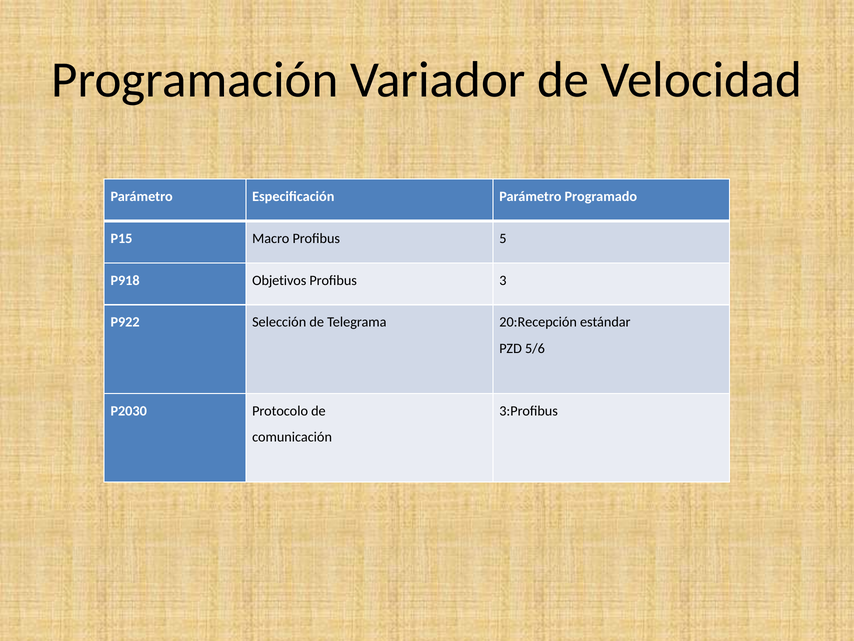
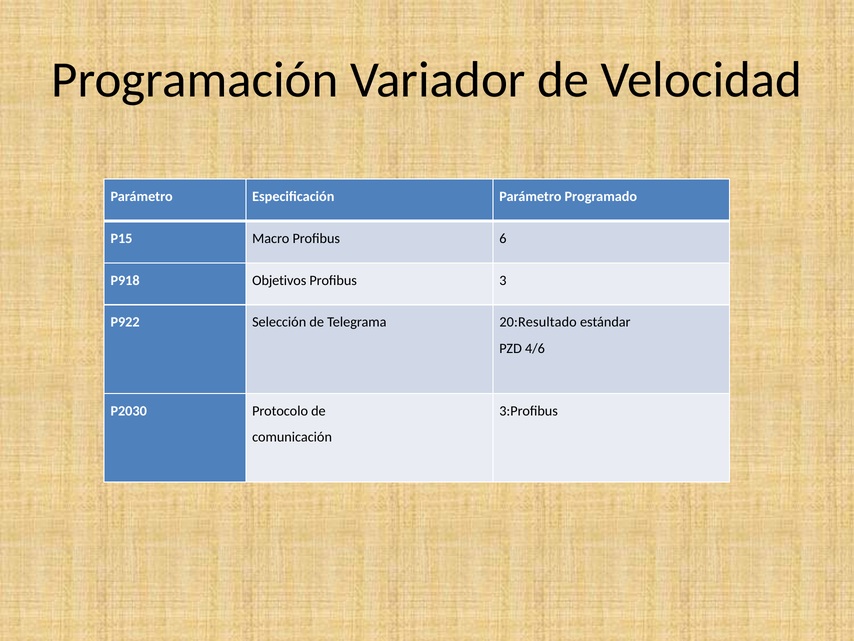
5: 5 -> 6
20:Recepción: 20:Recepción -> 20:Resultado
5/6: 5/6 -> 4/6
